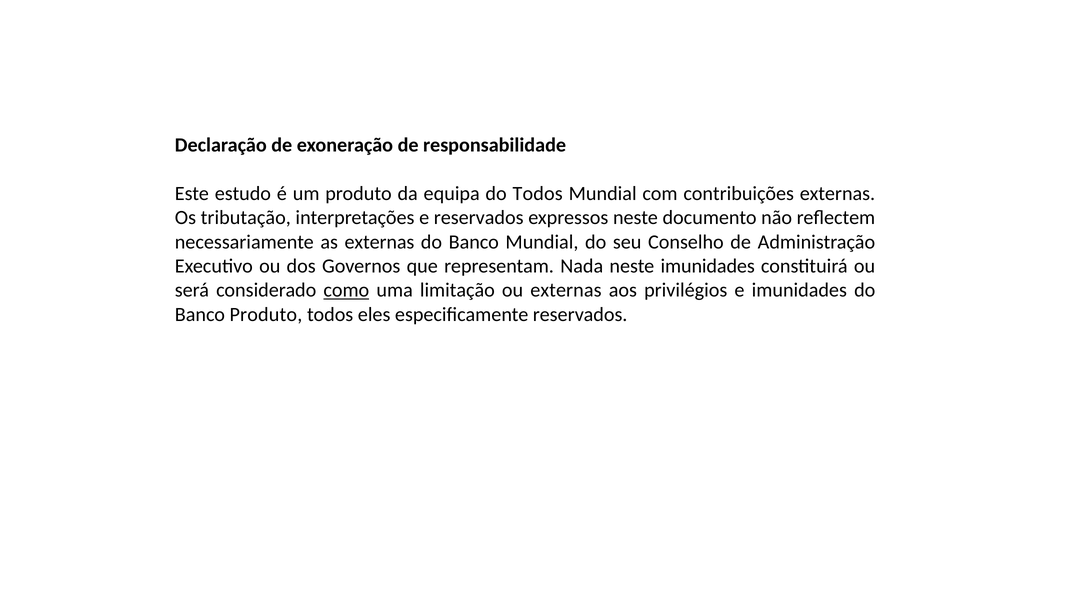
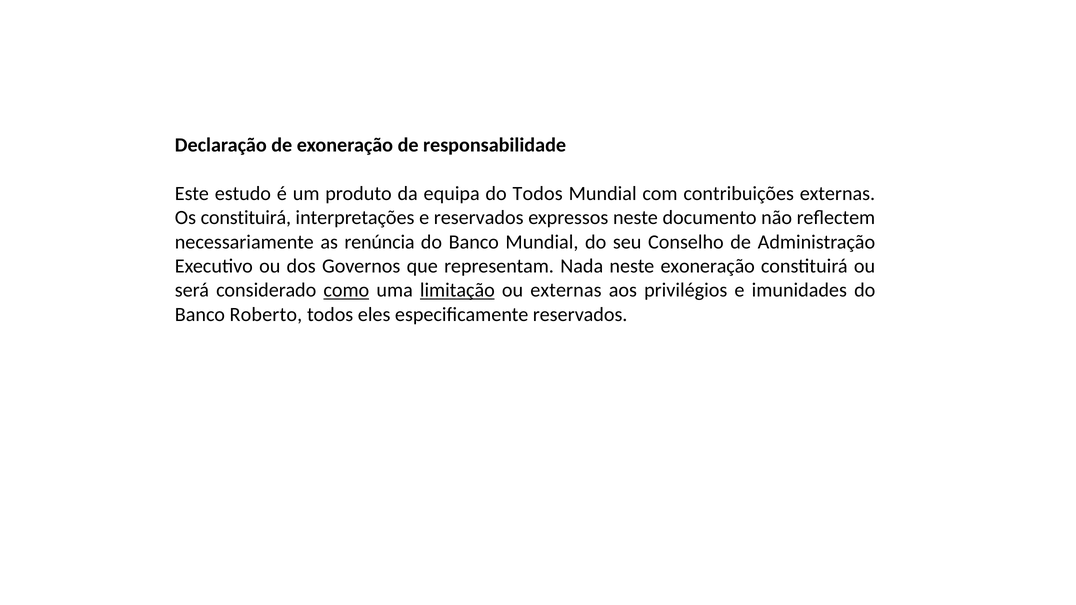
Os tributação: tributação -> constituirá
as externas: externas -> renúncia
neste imunidades: imunidades -> exoneração
limitação underline: none -> present
Banco Produto: Produto -> Roberto
